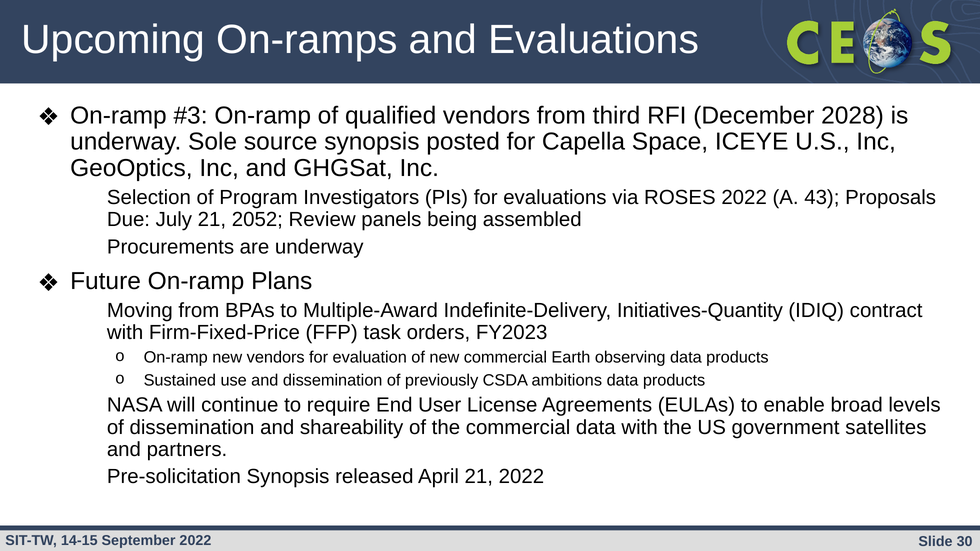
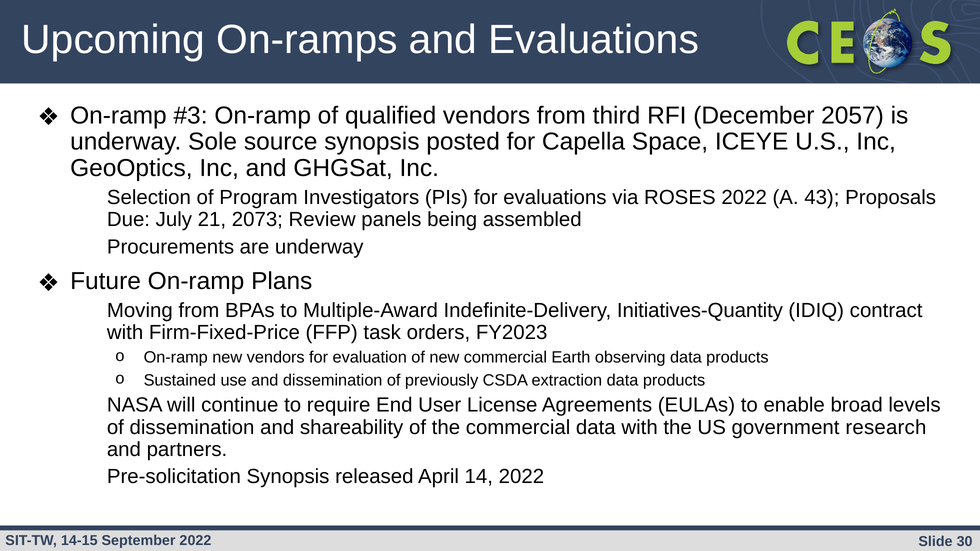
2028: 2028 -> 2057
2052: 2052 -> 2073
ambitions: ambitions -> extraction
satellites: satellites -> research
April 21: 21 -> 14
